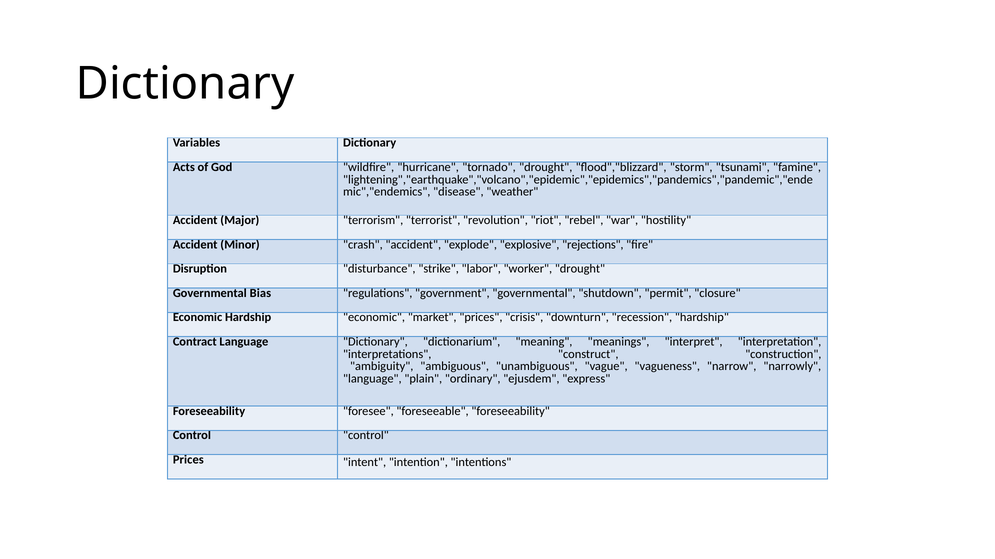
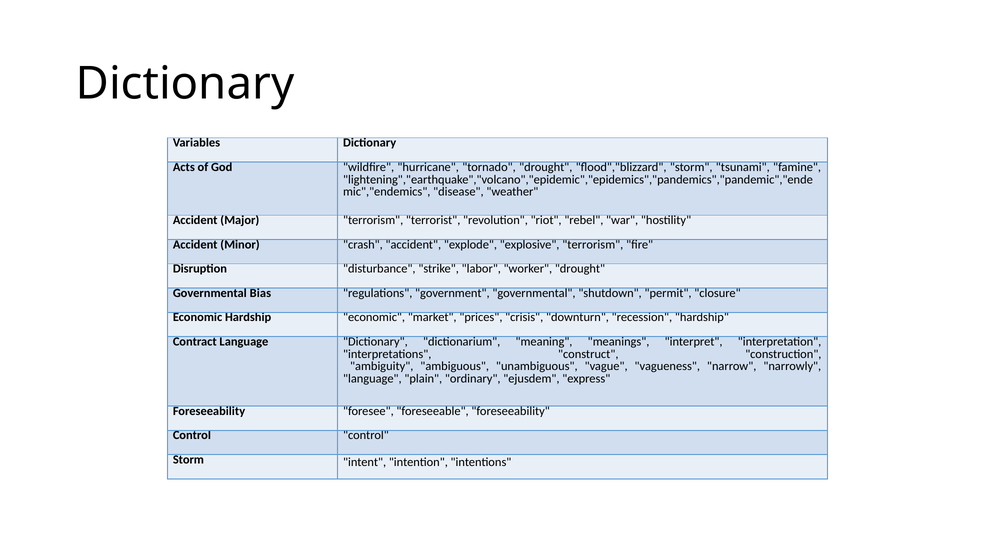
explosive rejections: rejections -> terrorism
Prices at (188, 460): Prices -> Storm
